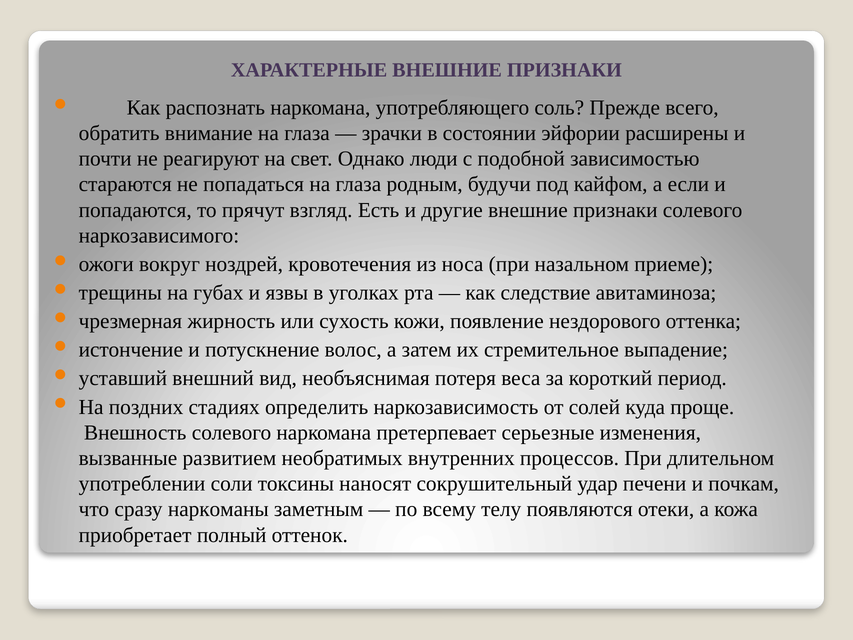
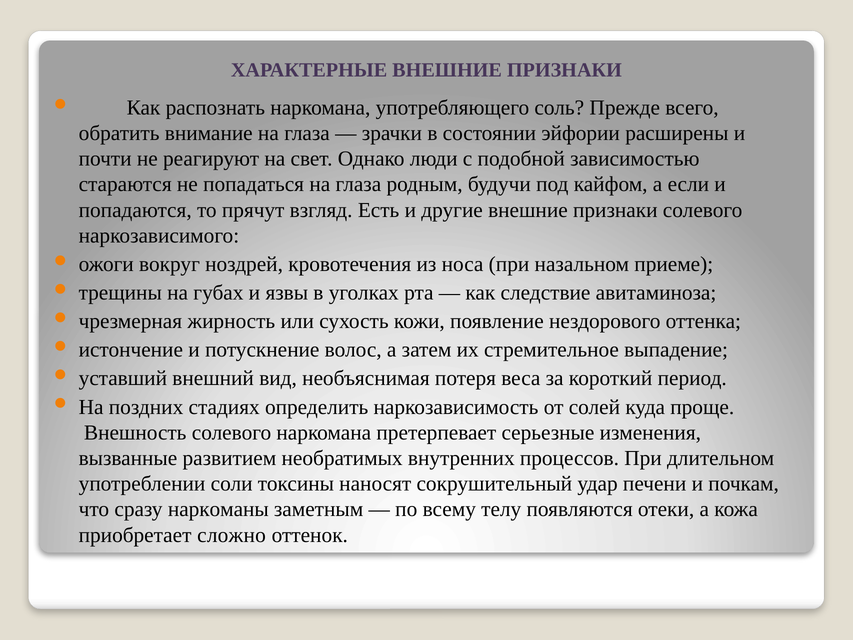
полный: полный -> сложно
